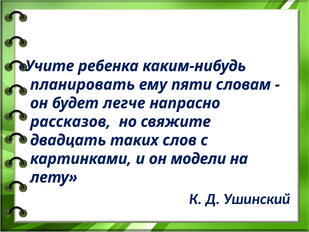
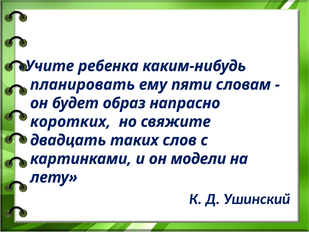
легче: легче -> образ
рассказов: рассказов -> коротких
